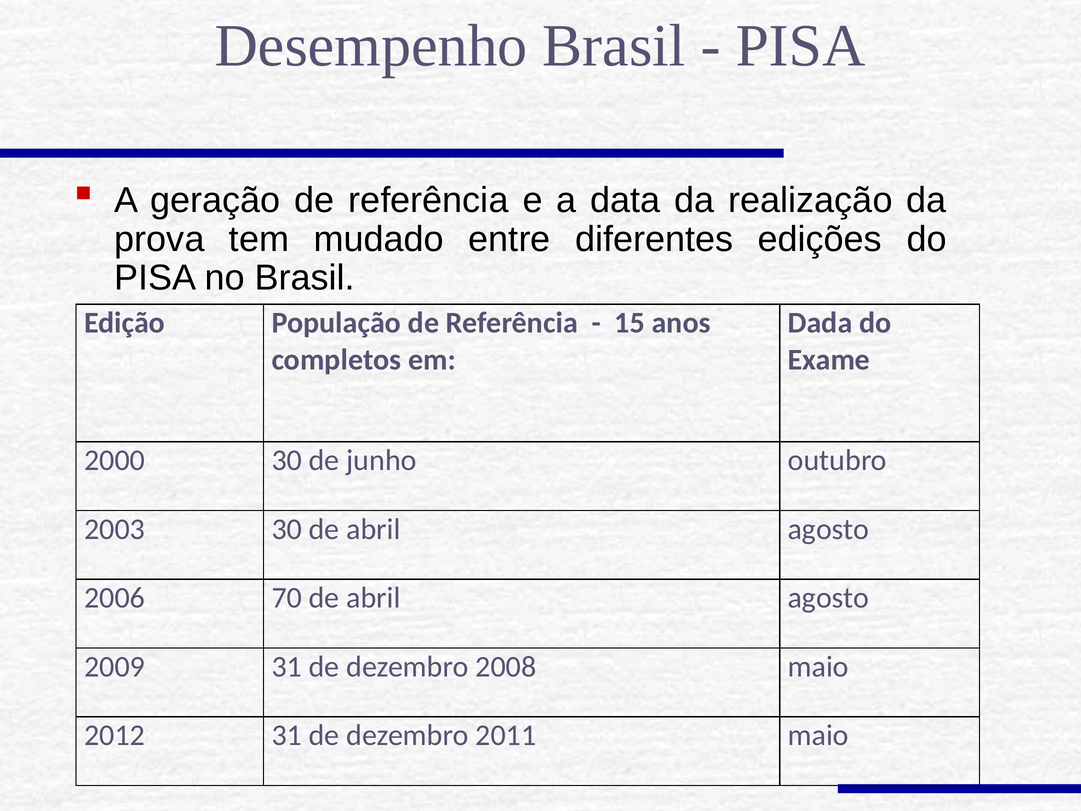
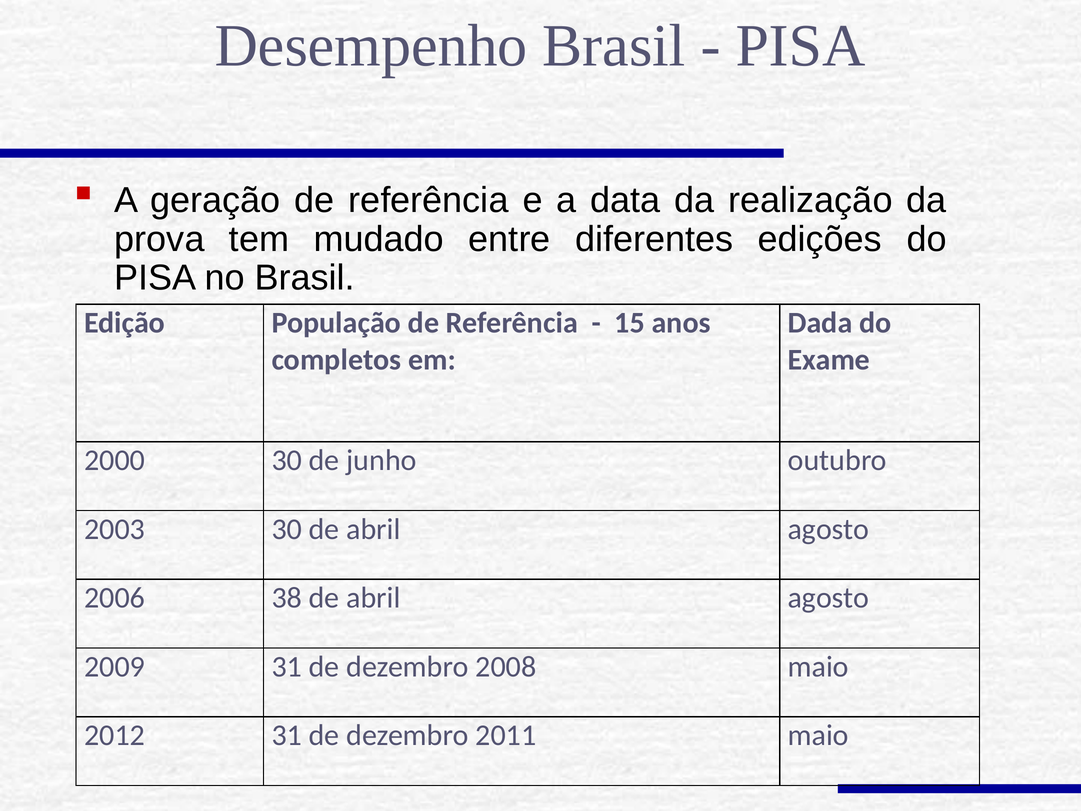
70: 70 -> 38
